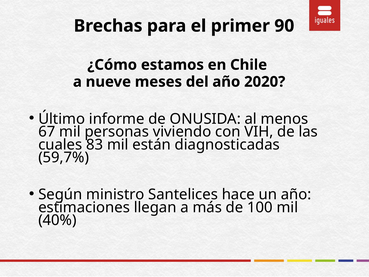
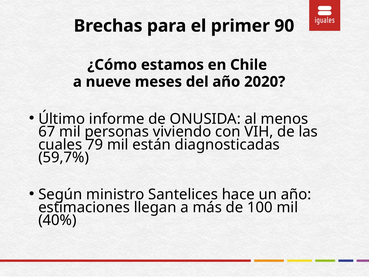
83: 83 -> 79
